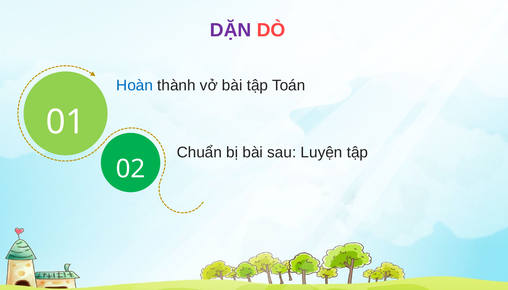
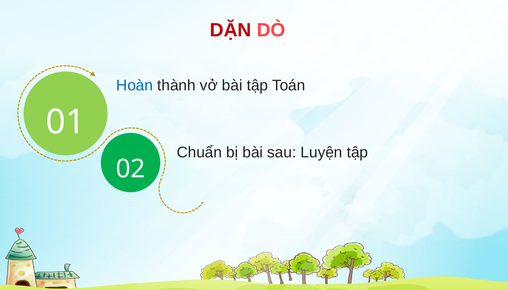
DẶN colour: purple -> red
